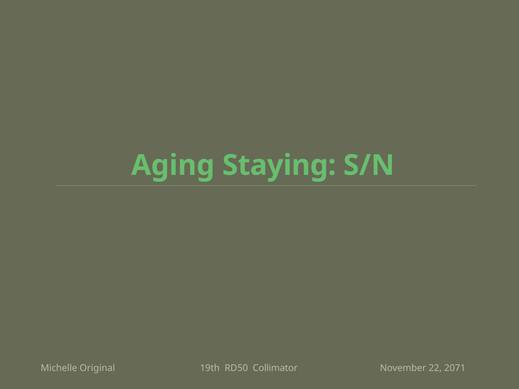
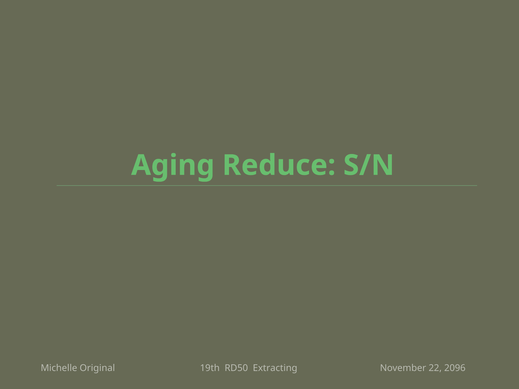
Staying: Staying -> Reduce
Collimator: Collimator -> Extracting
2071: 2071 -> 2096
